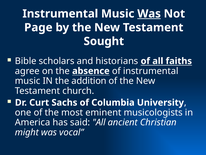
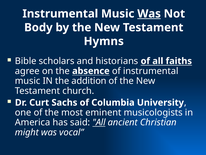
Page: Page -> Body
Sought: Sought -> Hymns
All at (99, 122) underline: none -> present
